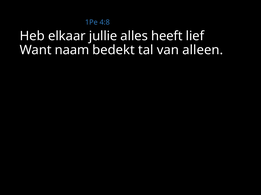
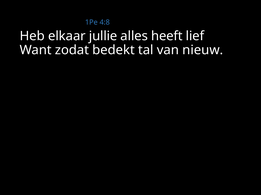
naam: naam -> zodat
alleen: alleen -> nieuw
